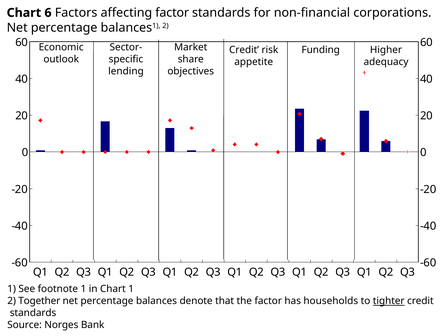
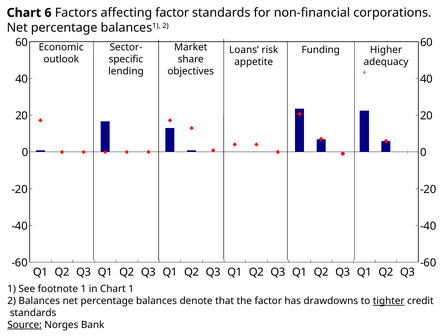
Credit at (244, 50): Credit -> Loans
2 Together: Together -> Balances
households: households -> drawdowns
Source underline: none -> present
